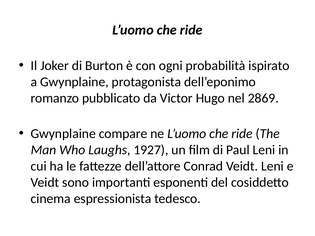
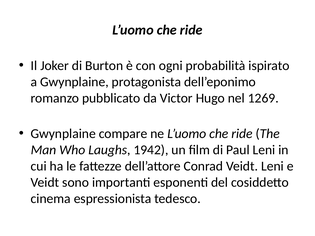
2869: 2869 -> 1269
1927: 1927 -> 1942
